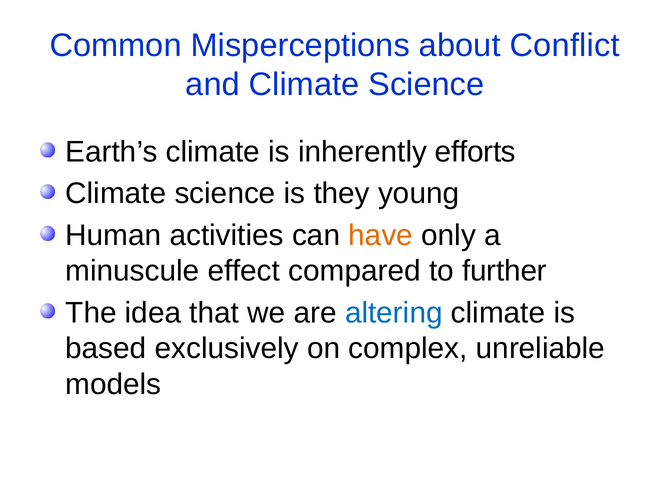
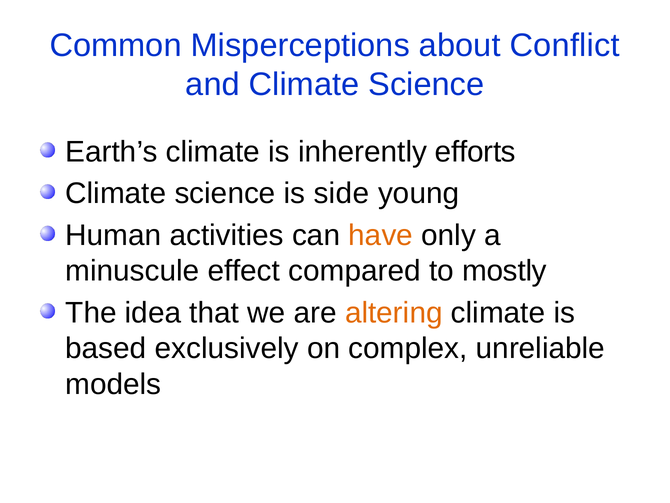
they: they -> side
further: further -> mostly
altering colour: blue -> orange
